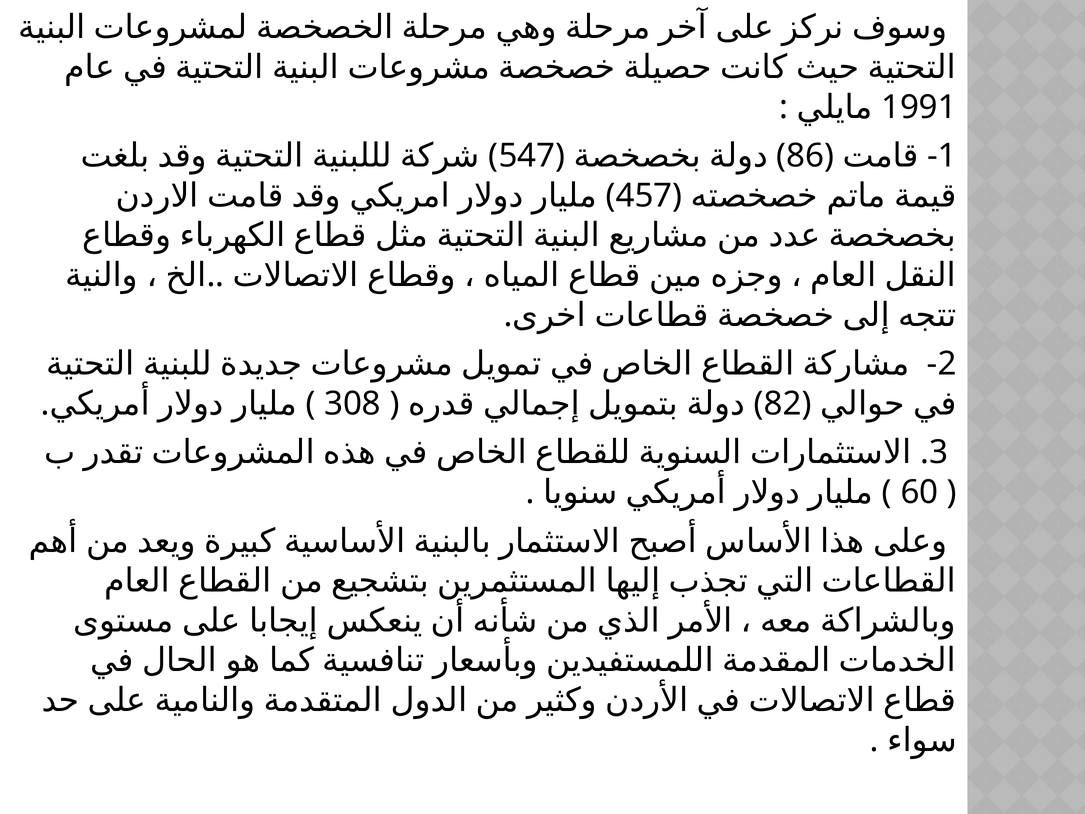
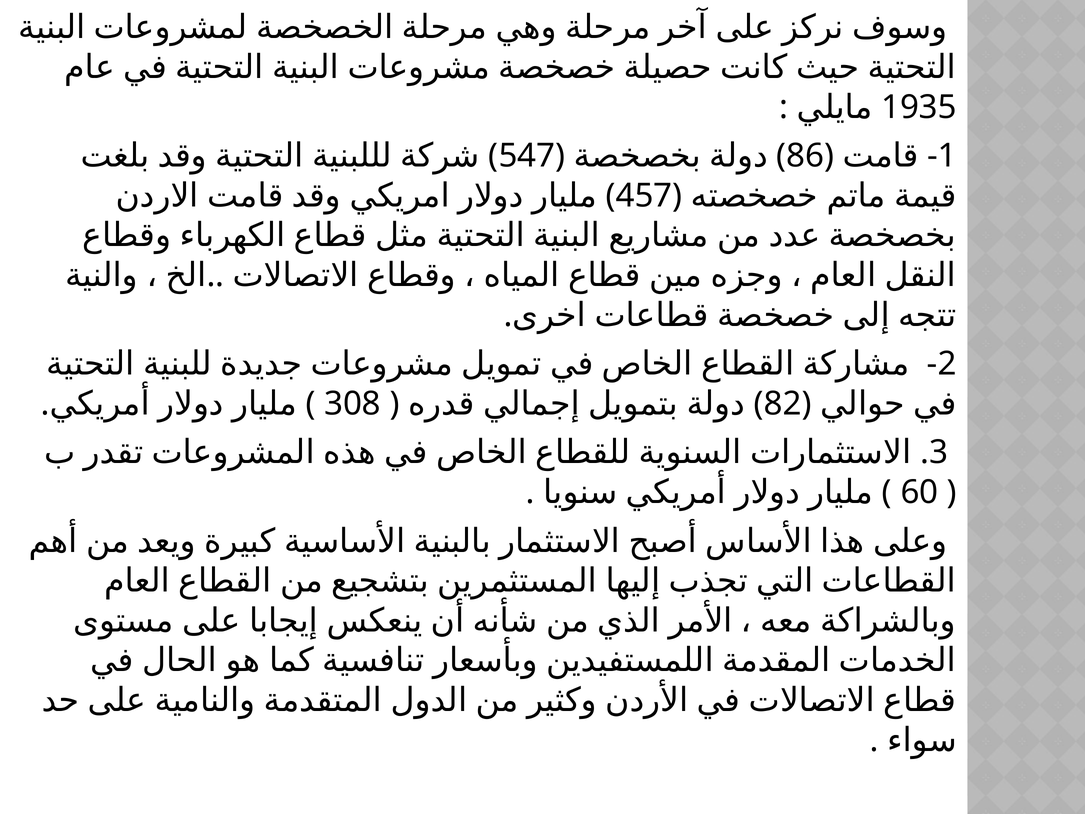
1991: 1991 -> 1935
